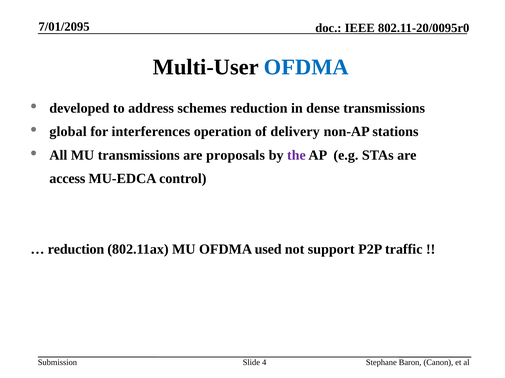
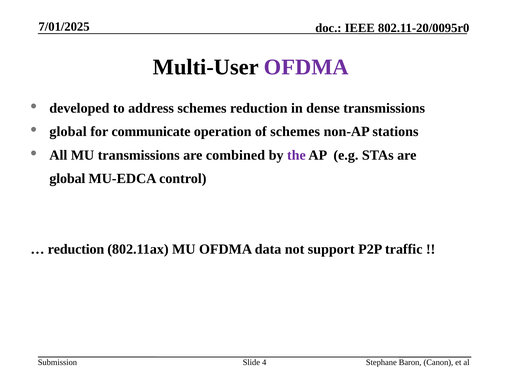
7/01/2095: 7/01/2095 -> 7/01/2025
OFDMA at (306, 67) colour: blue -> purple
interferences: interferences -> communicate
of delivery: delivery -> schemes
proposals: proposals -> combined
access at (67, 179): access -> global
used: used -> data
